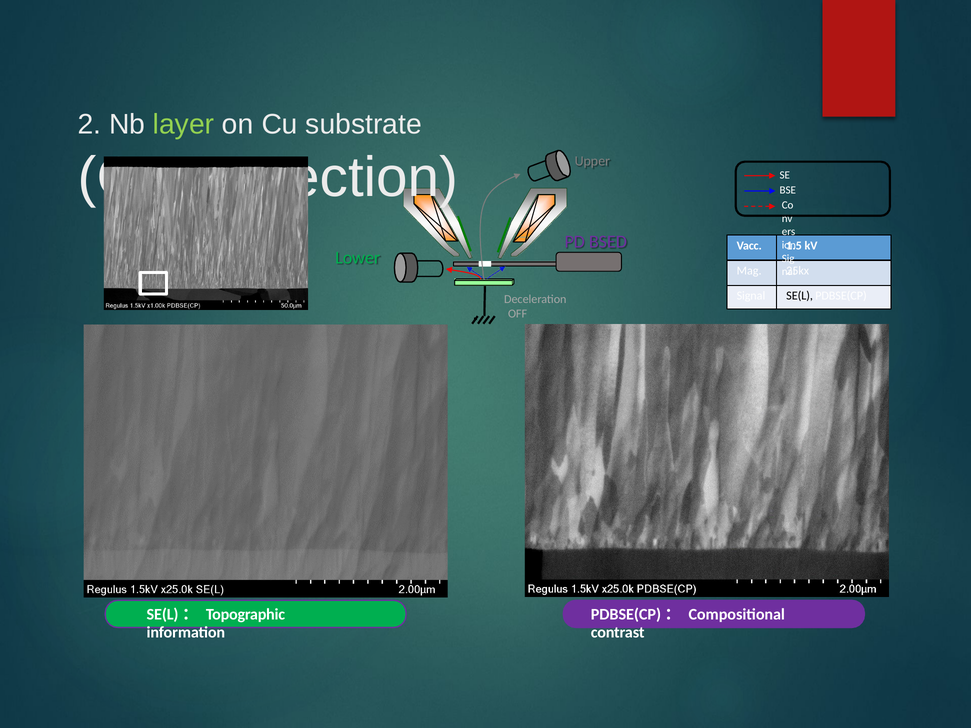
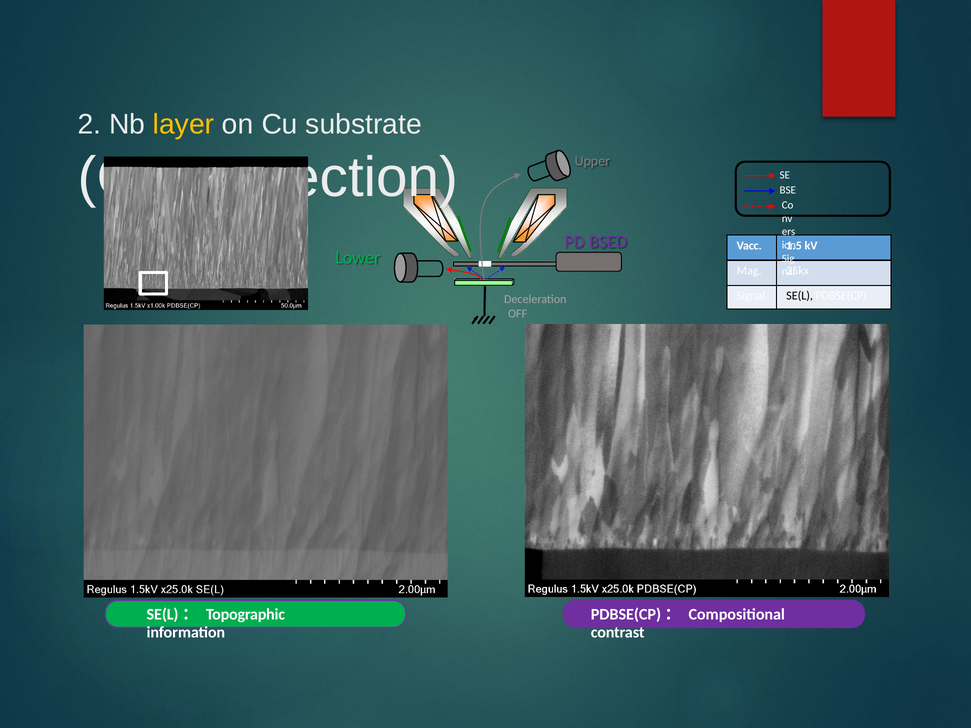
layer colour: light green -> yellow
